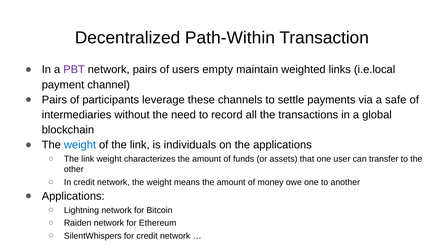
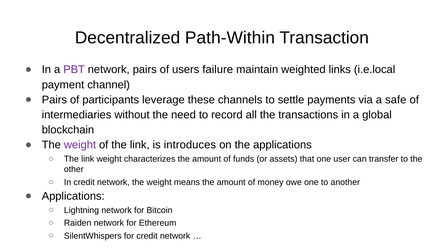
empty: empty -> failure
weight at (80, 145) colour: blue -> purple
individuals: individuals -> introduces
